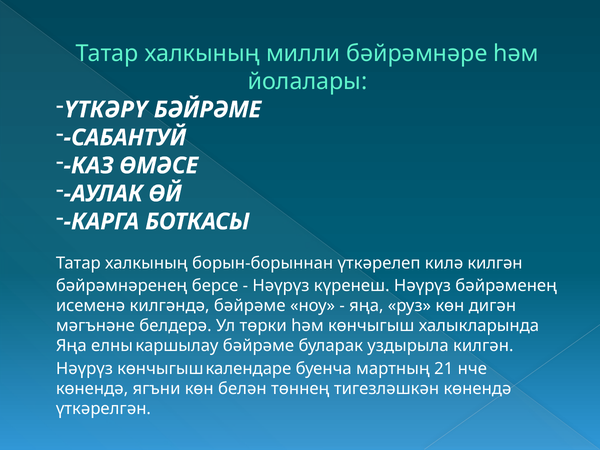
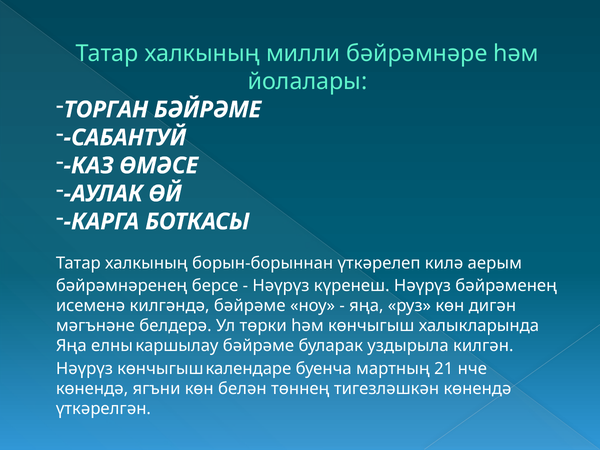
ҮТКӘРҮ: ҮТКӘРҮ -> ТОРГАН
килә килгән: килгән -> аерым
